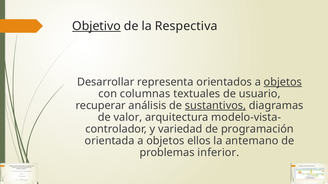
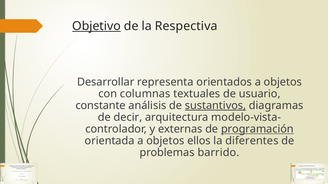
objetos at (283, 82) underline: present -> none
recuperar: recuperar -> constante
valor: valor -> decir
variedad: variedad -> externas
programación underline: none -> present
antemano: antemano -> diferentes
inferior: inferior -> barrido
